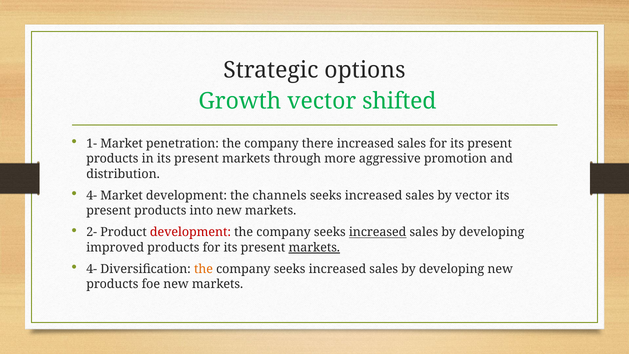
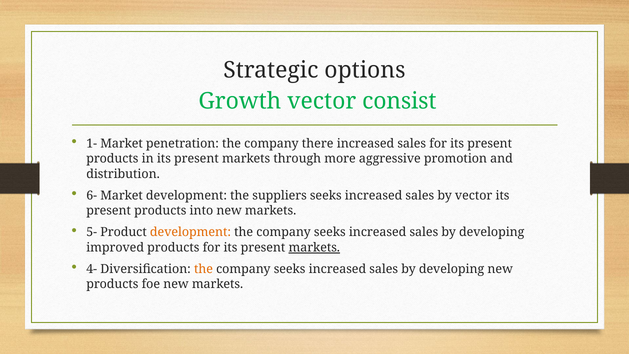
shifted: shifted -> consist
4- at (92, 195): 4- -> 6-
channels: channels -> suppliers
2-: 2- -> 5-
development at (191, 232) colour: red -> orange
increased at (378, 232) underline: present -> none
